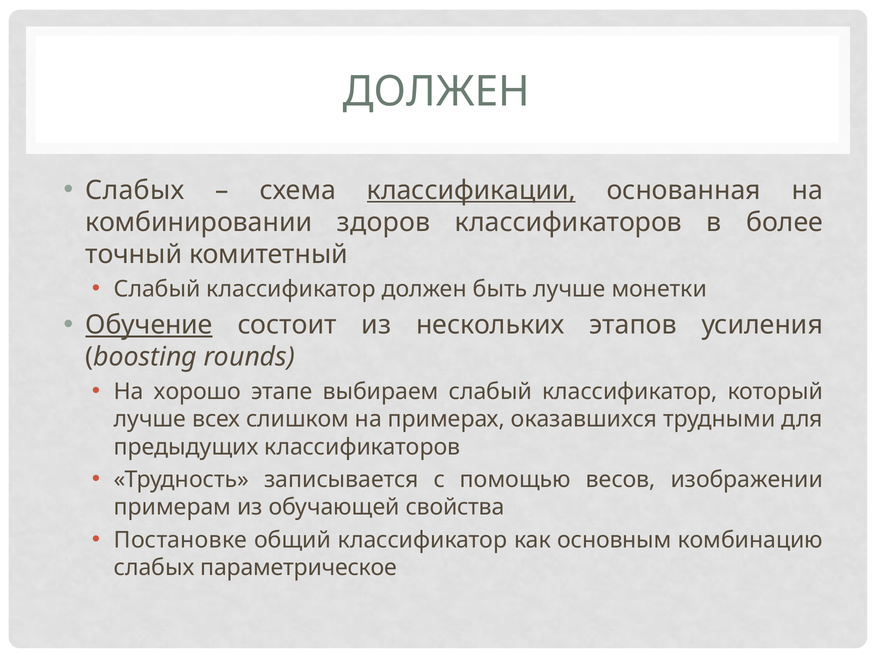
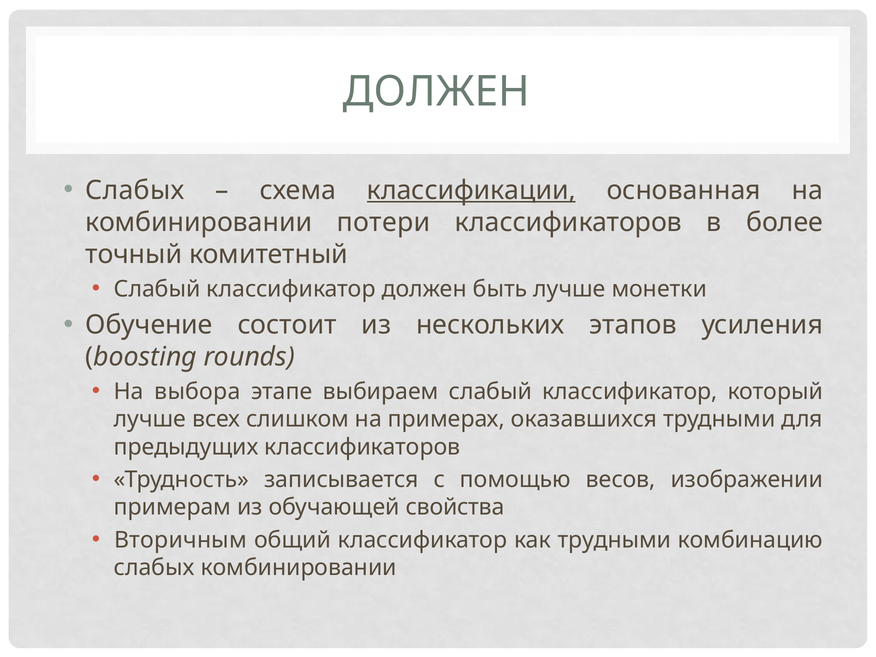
здоров: здоров -> потери
Обучение underline: present -> none
хорошо: хорошо -> выбора
Постановке: Постановке -> Вторичным
как основным: основным -> трудными
слабых параметрическое: параметрическое -> комбинировании
